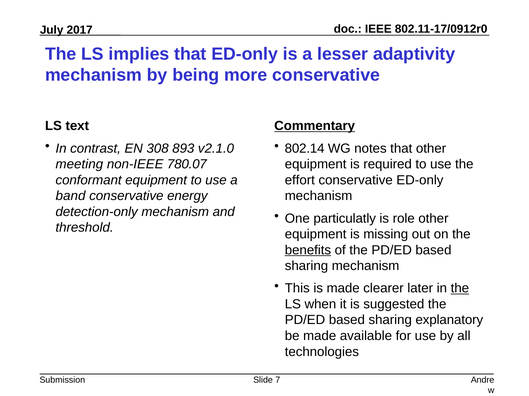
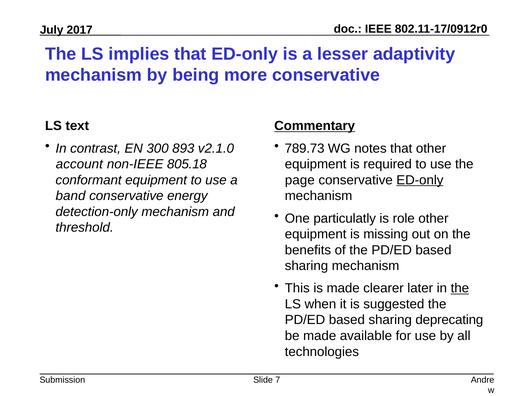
308: 308 -> 300
802.14: 802.14 -> 789.73
meeting: meeting -> account
780.07: 780.07 -> 805.18
effort: effort -> page
ED-only at (420, 180) underline: none -> present
benefits underline: present -> none
explanatory: explanatory -> deprecating
